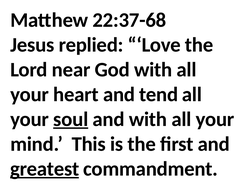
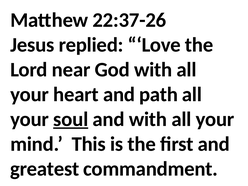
22:37-68: 22:37-68 -> 22:37-26
tend: tend -> path
greatest underline: present -> none
